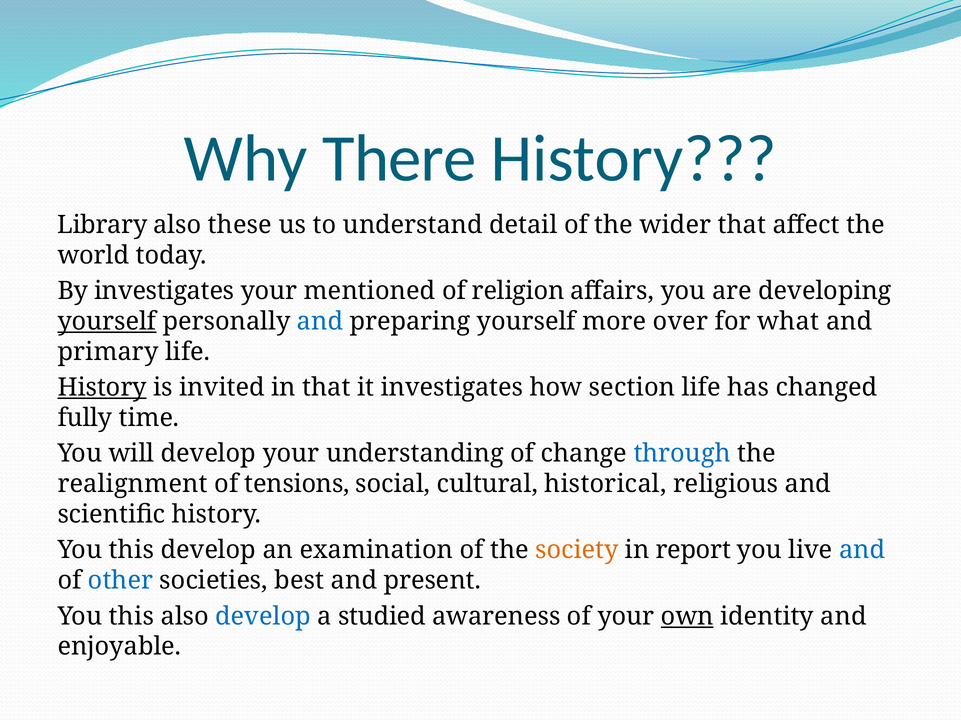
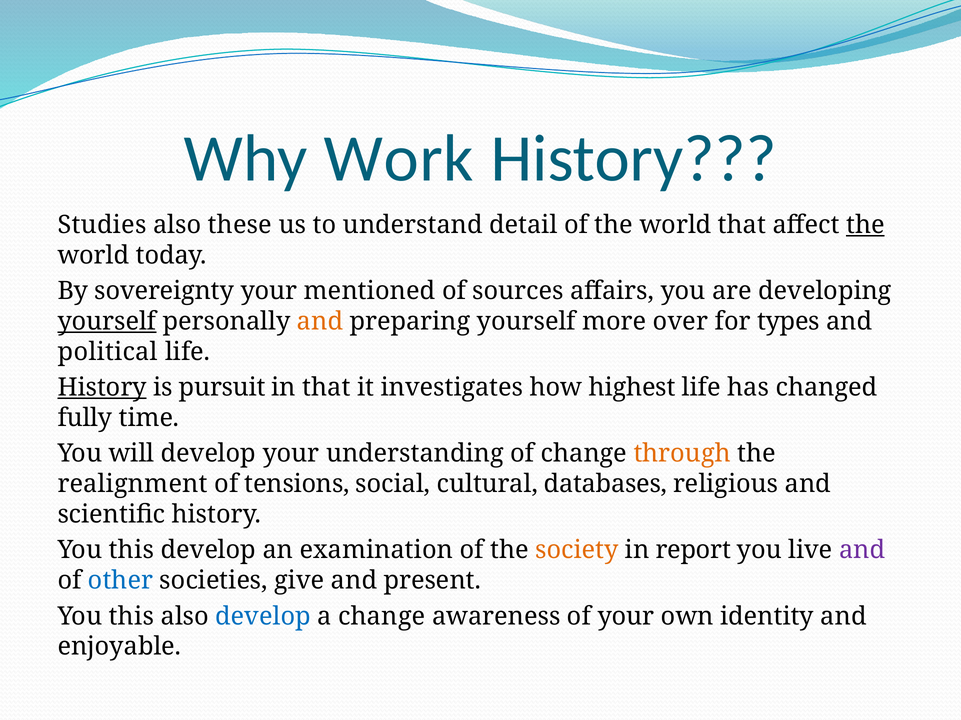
There: There -> Work
Library: Library -> Studies
of the wider: wider -> world
the at (865, 225) underline: none -> present
By investigates: investigates -> sovereignty
religion: religion -> sources
and at (320, 322) colour: blue -> orange
what: what -> types
primary: primary -> political
invited: invited -> pursuit
section: section -> highest
through colour: blue -> orange
historical: historical -> databases
and at (862, 551) colour: blue -> purple
best: best -> give
a studied: studied -> change
own underline: present -> none
